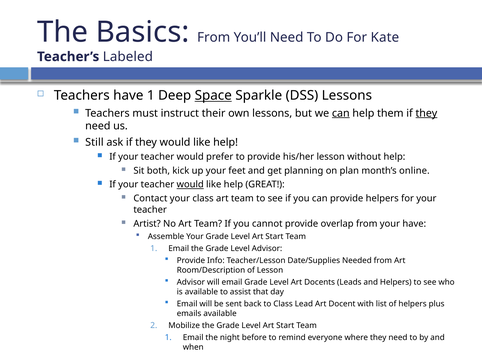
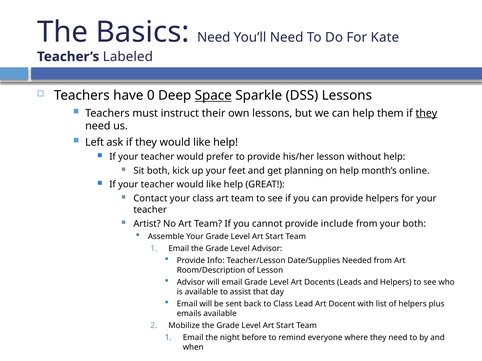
Basics From: From -> Need
have 1: 1 -> 0
can at (341, 113) underline: present -> none
Still: Still -> Left
on plan: plan -> help
would at (190, 185) underline: present -> none
overlap: overlap -> include
your have: have -> both
